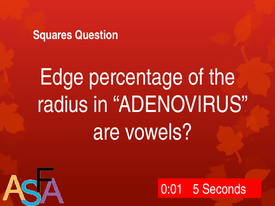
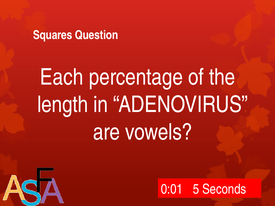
Edge: Edge -> Each
radius: radius -> length
